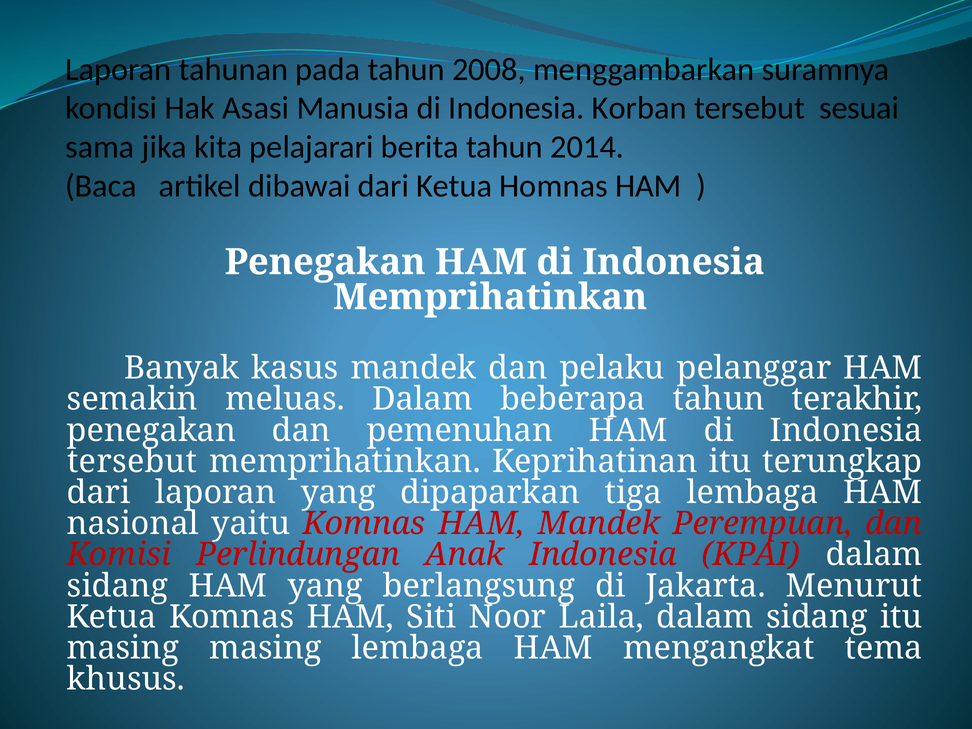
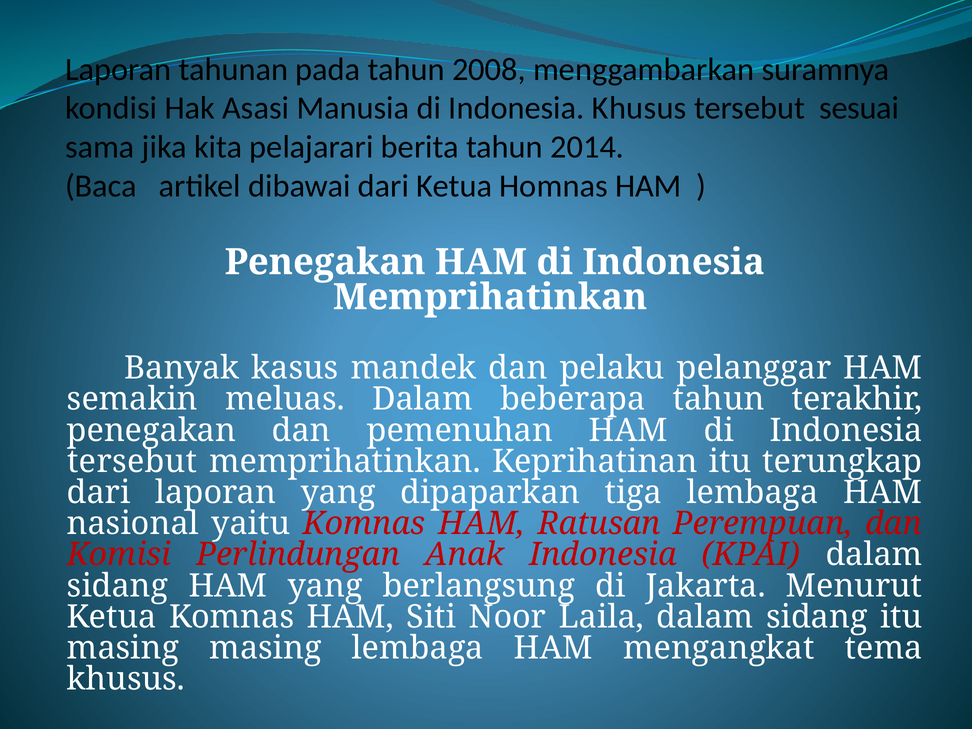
Indonesia Korban: Korban -> Khusus
HAM Mandek: Mandek -> Ratusan
